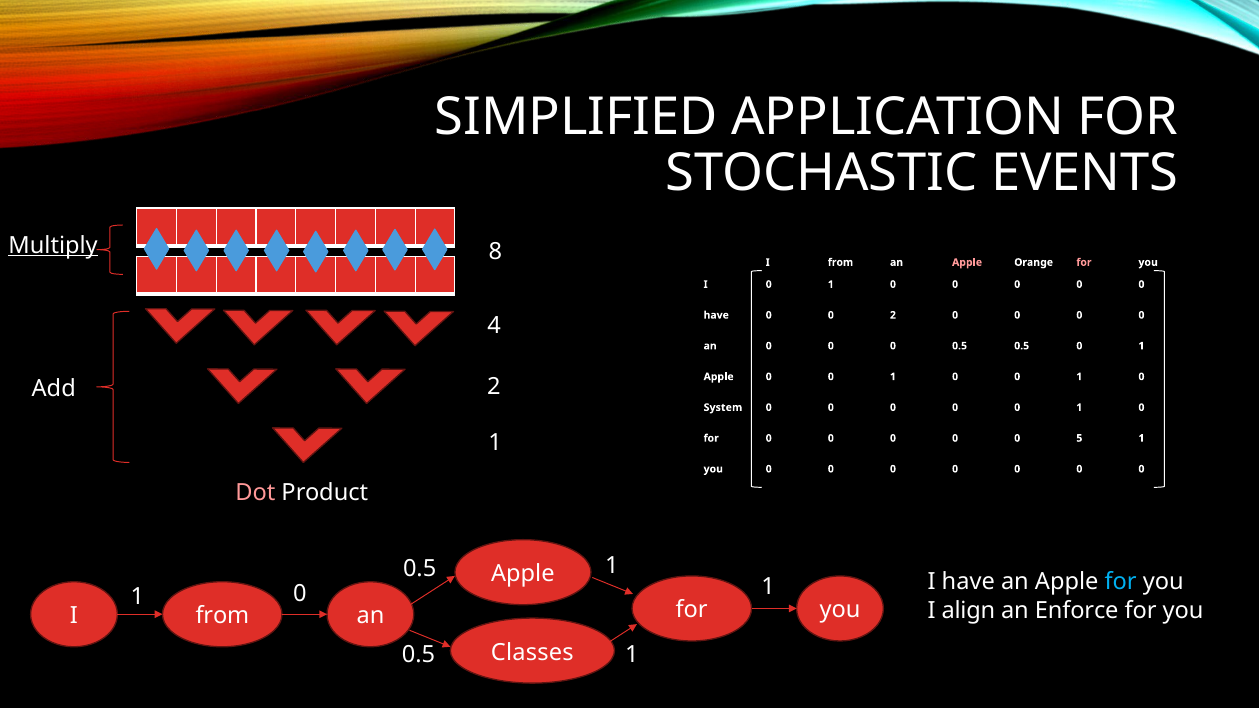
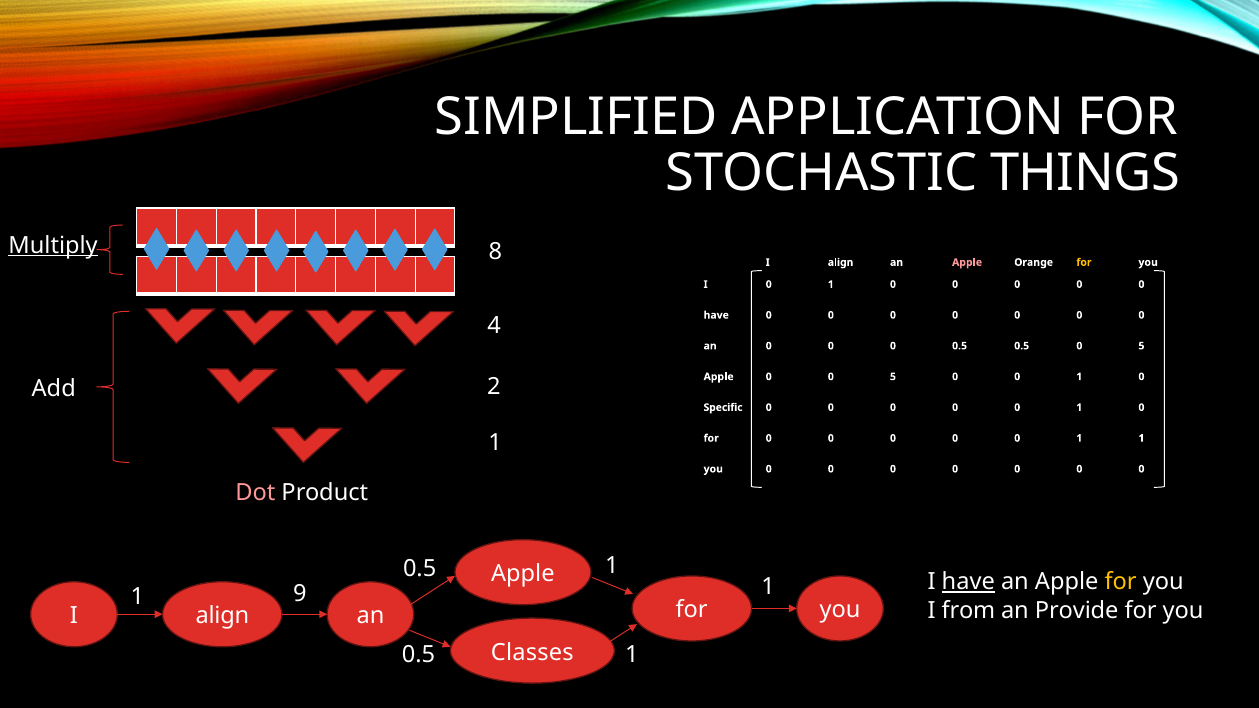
EVENTS: EVENTS -> THINGS
from at (841, 262): from -> align
for at (1084, 262) colour: pink -> yellow
have 0 0 2: 2 -> 0
0.5 0 1: 1 -> 5
Apple 0 0 1: 1 -> 5
System: System -> Specific
5 at (1079, 438): 5 -> 1
have at (968, 582) underline: none -> present
for at (1121, 582) colour: light blue -> yellow
0 at (300, 594): 0 -> 9
align: align -> from
Enforce: Enforce -> Provide
from at (222, 616): from -> align
